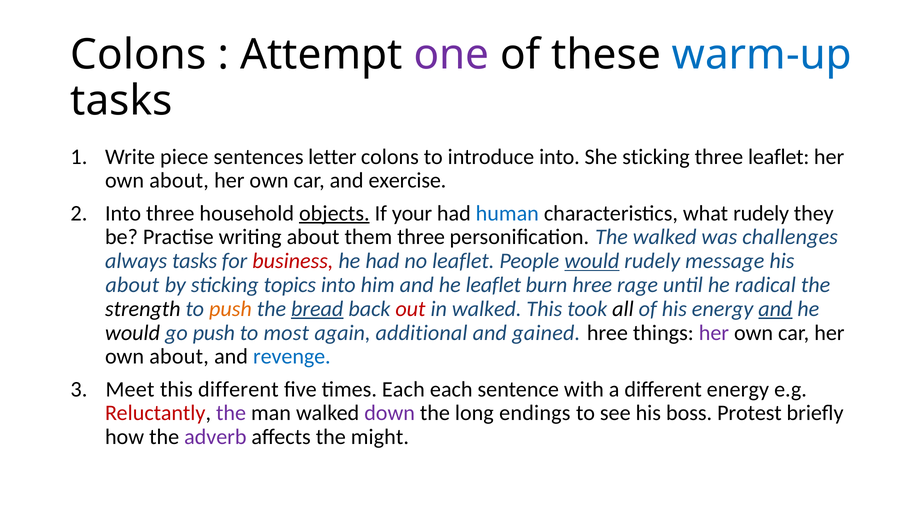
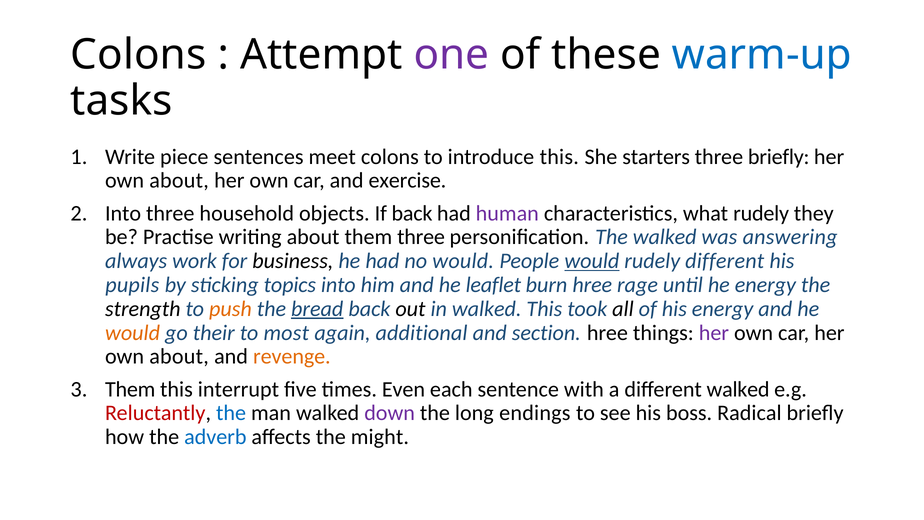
letter: letter -> meet
introduce into: into -> this
She sticking: sticking -> starters
three leaflet: leaflet -> briefly
objects underline: present -> none
If your: your -> back
human colour: blue -> purple
challenges: challenges -> answering
always tasks: tasks -> work
business colour: red -> black
no leaflet: leaflet -> would
rudely message: message -> different
about at (132, 285): about -> pupils
he radical: radical -> energy
out colour: red -> black
and at (775, 309) underline: present -> none
would at (133, 333) colour: black -> orange
go push: push -> their
gained: gained -> section
revenge colour: blue -> orange
Meet at (130, 389): Meet -> Them
this different: different -> interrupt
times Each: Each -> Even
different energy: energy -> walked
the at (231, 413) colour: purple -> blue
Protest: Protest -> Radical
adverb colour: purple -> blue
